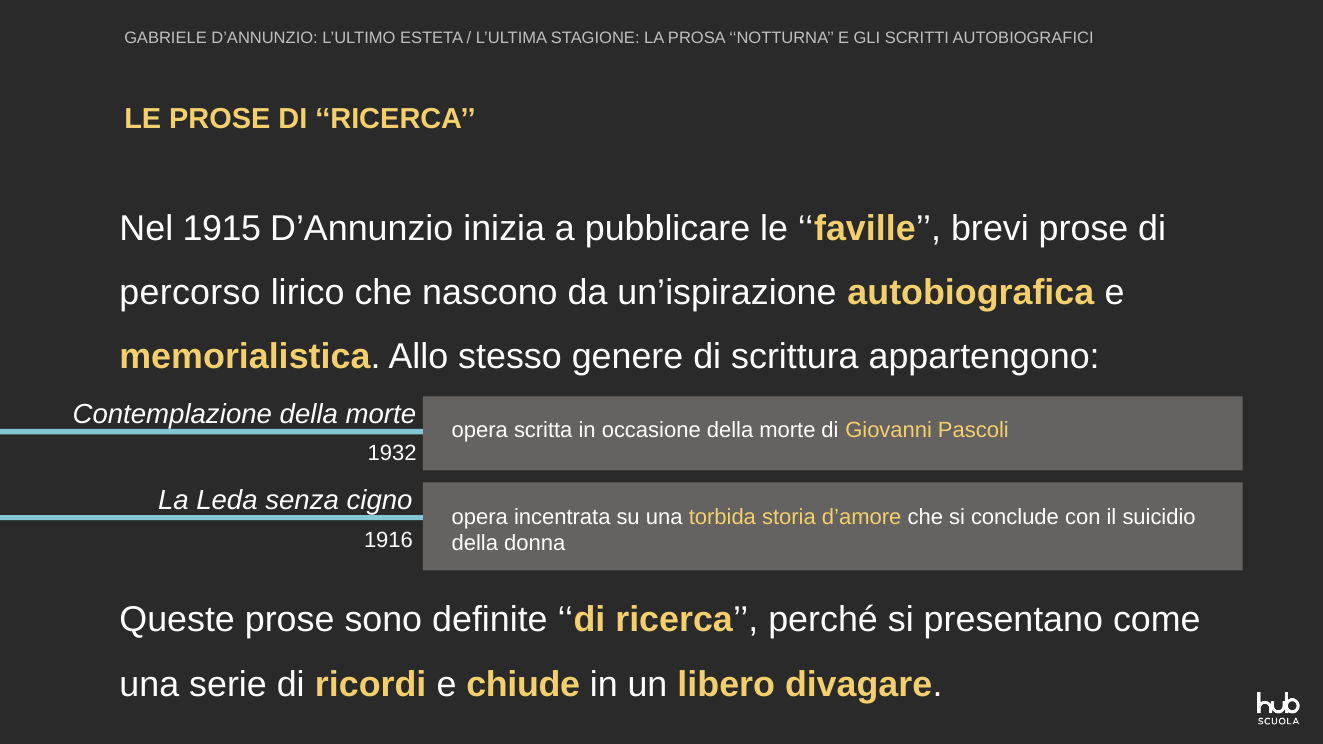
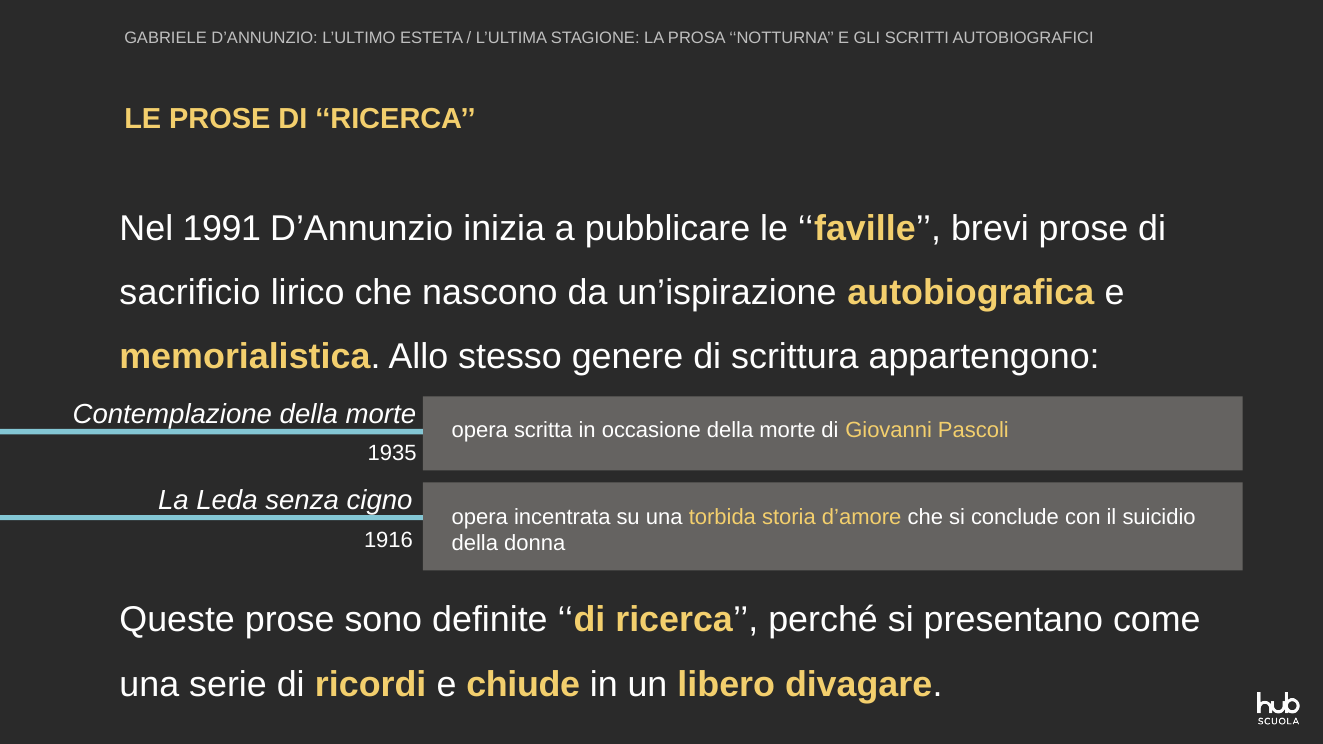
1915: 1915 -> 1991
percorso: percorso -> sacrificio
1932: 1932 -> 1935
